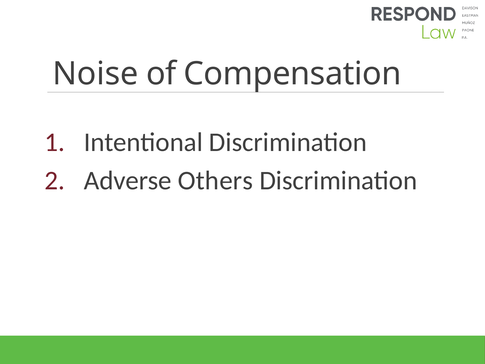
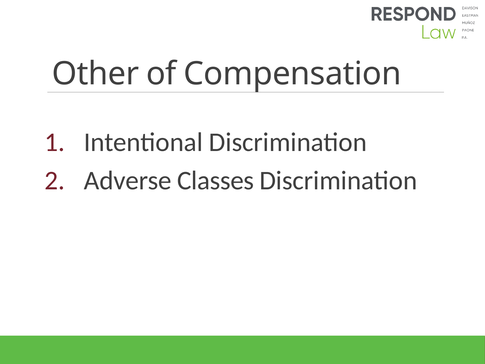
Noise: Noise -> Other
Others: Others -> Classes
